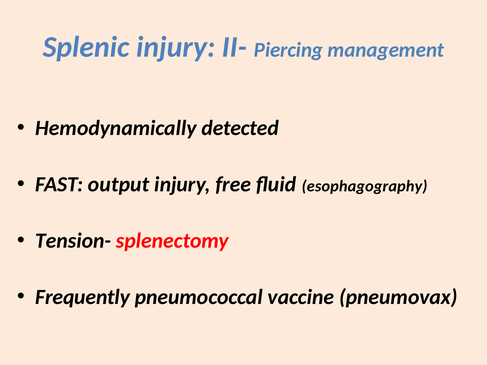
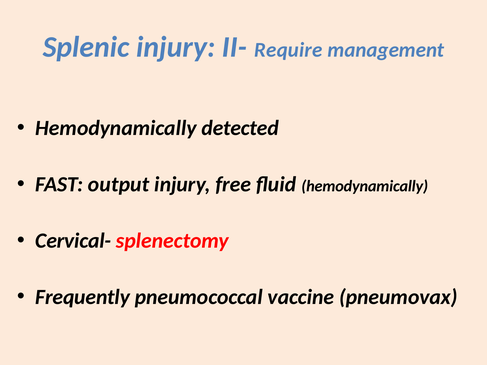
Piercing: Piercing -> Require
fluid esophagography: esophagography -> hemodynamically
Tension-: Tension- -> Cervical-
